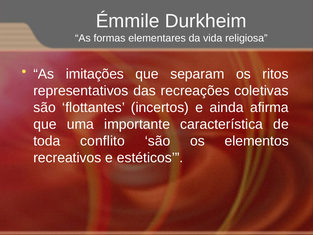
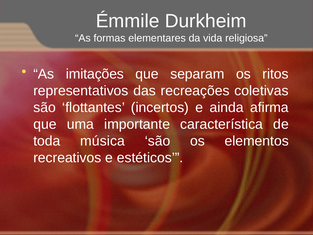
conflito: conflito -> música
